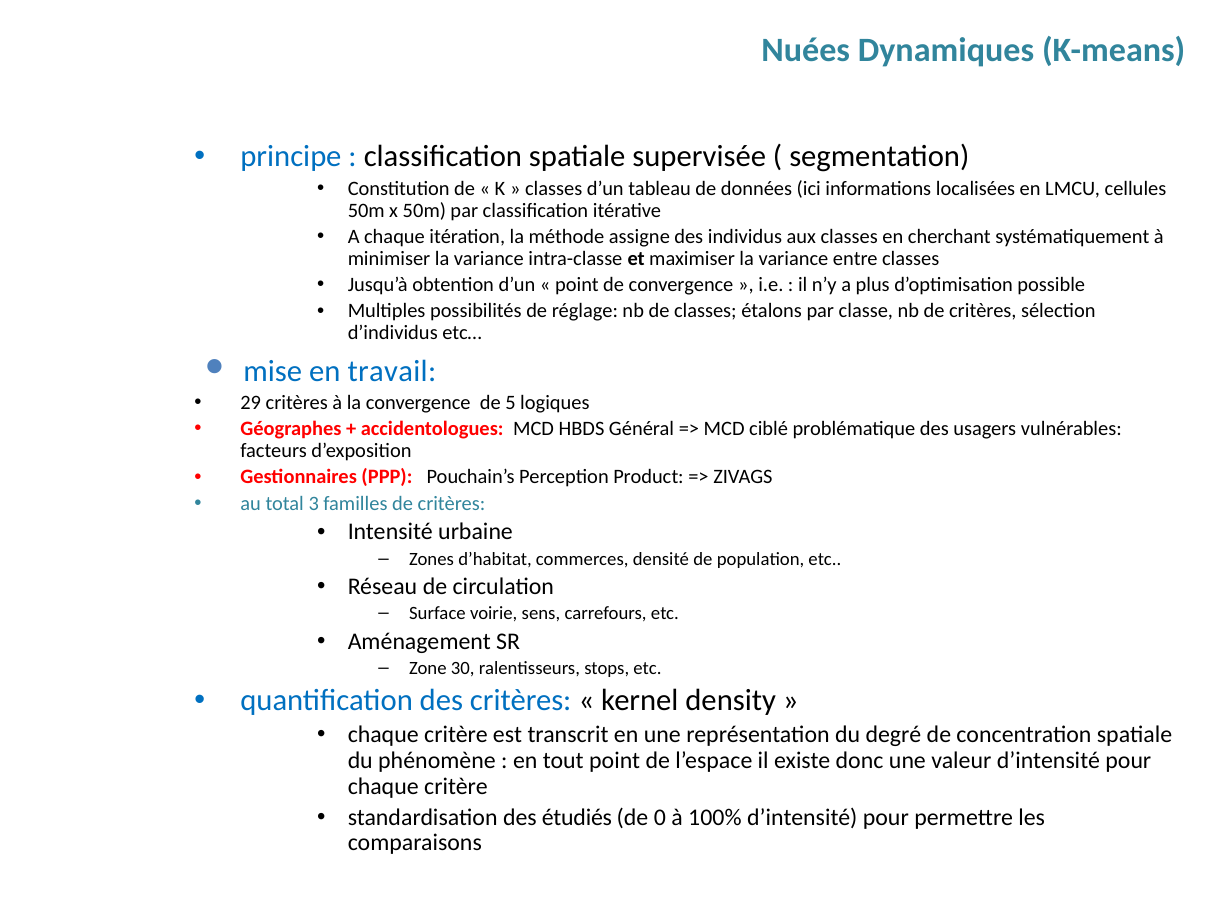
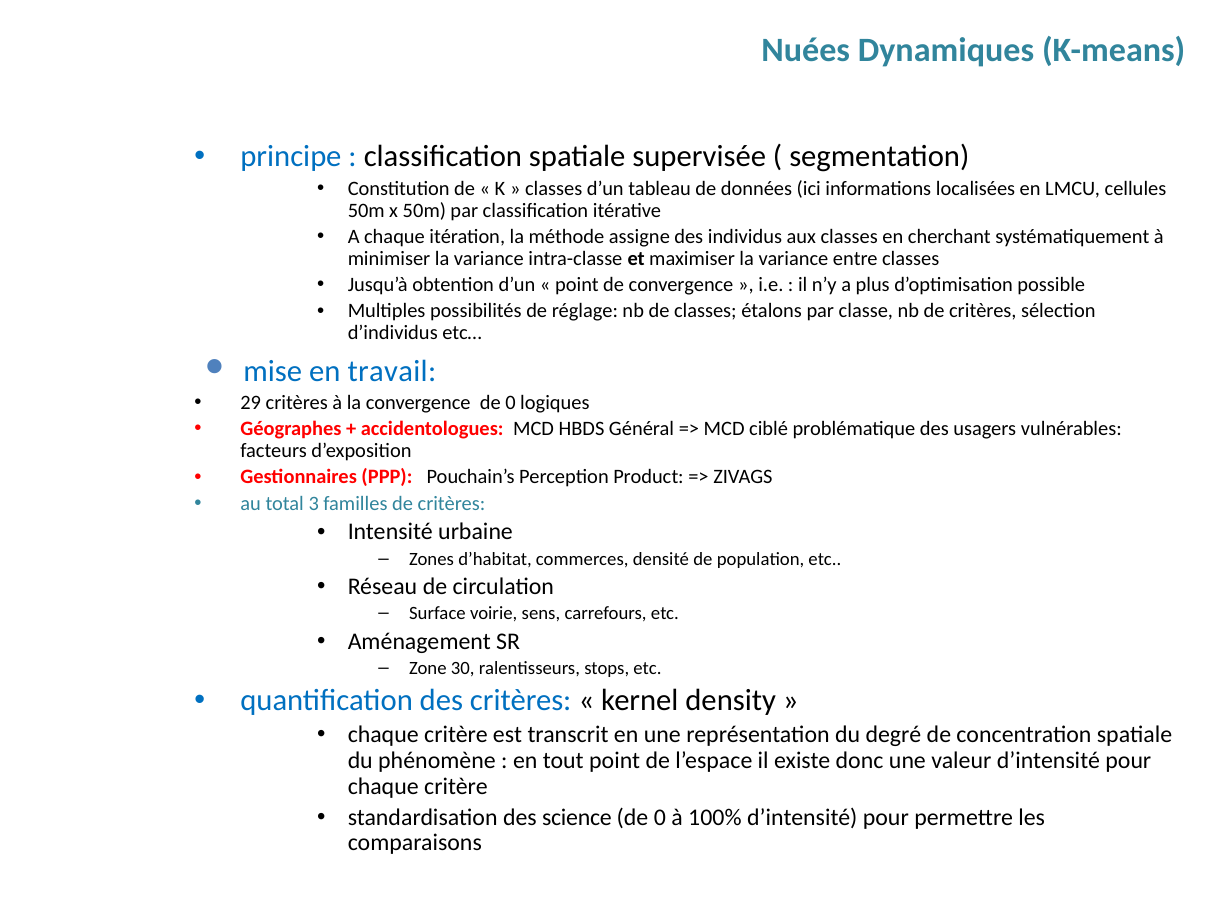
convergence de 5: 5 -> 0
étudiés: étudiés -> science
